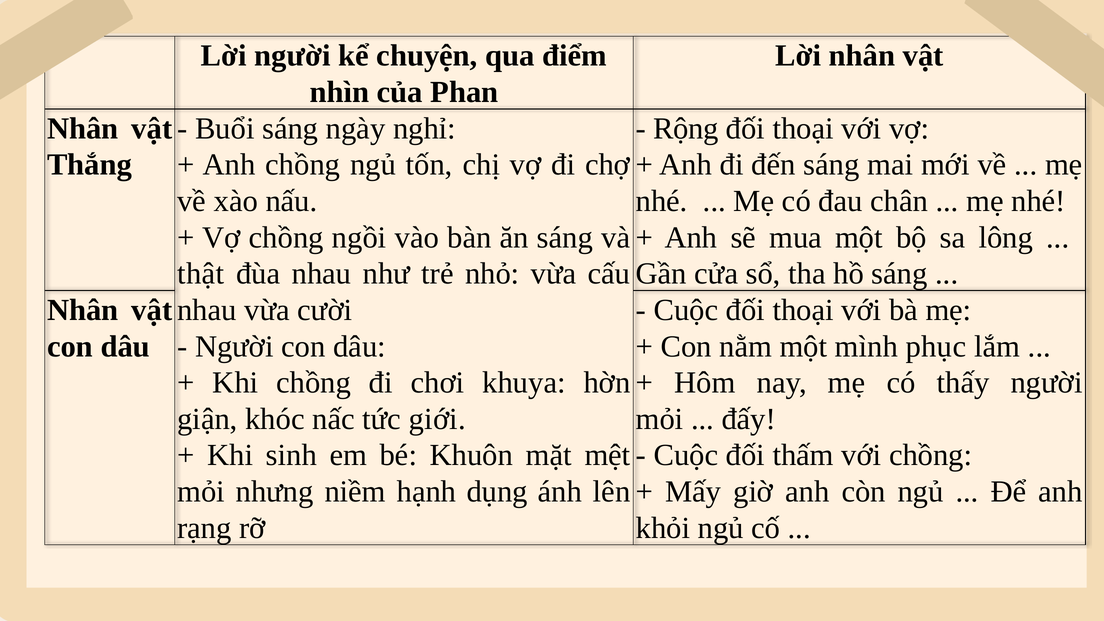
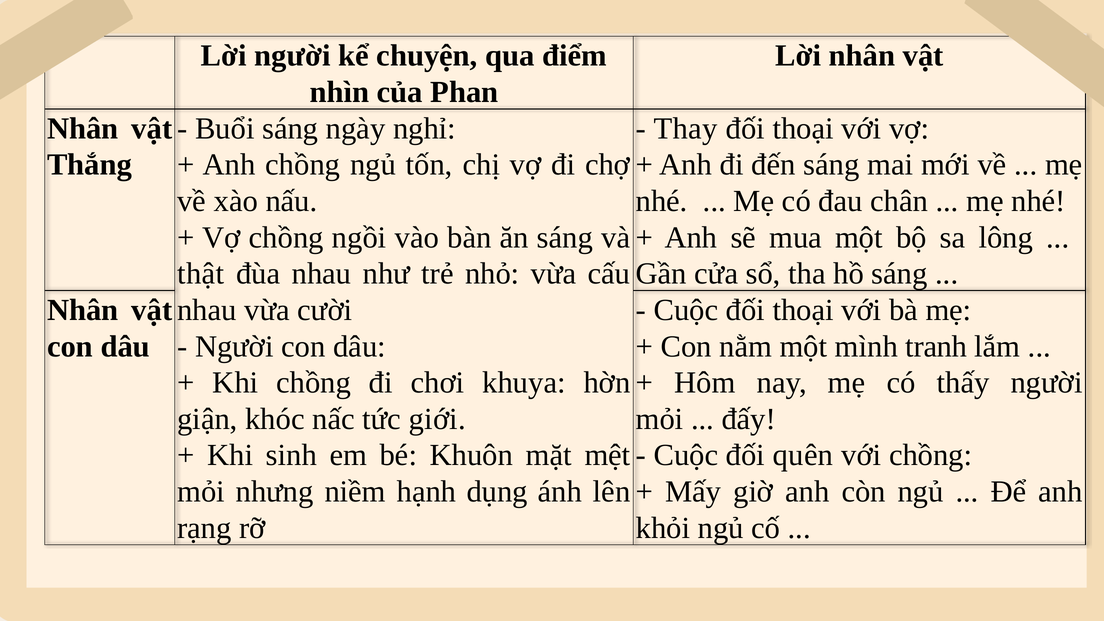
Rộng: Rộng -> Thay
phục: phục -> tranh
thấm: thấm -> quên
